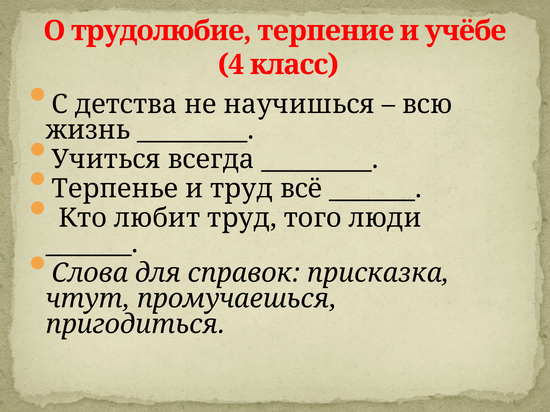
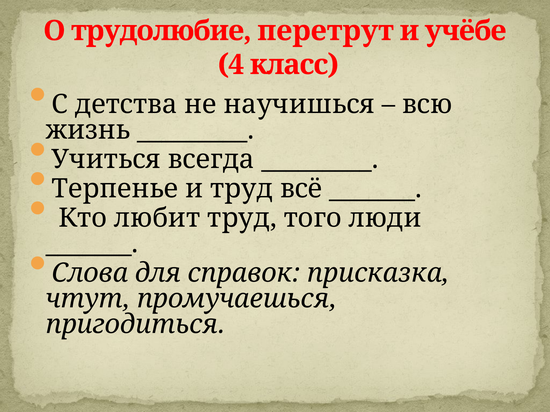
терпение: терпение -> перетрут
